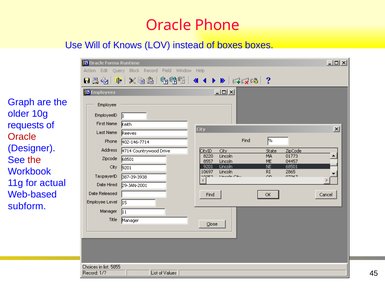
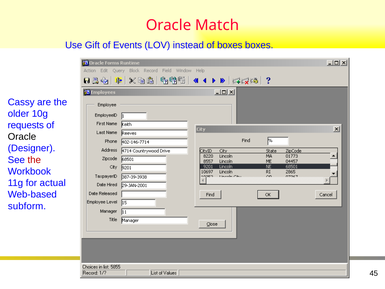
Phone: Phone -> Match
Will: Will -> Gift
Knows: Knows -> Events
Graph: Graph -> Cassy
Oracle at (22, 137) colour: red -> black
